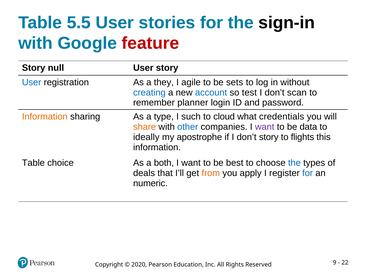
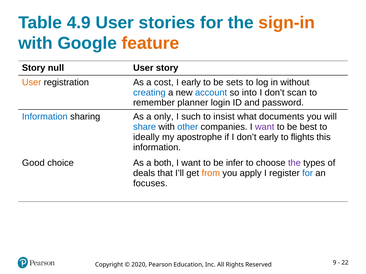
5.5: 5.5 -> 4.9
sign-in colour: black -> orange
feature colour: red -> orange
User at (32, 82) colour: blue -> orange
they: they -> cost
I agile: agile -> early
test: test -> into
Information at (45, 117) colour: orange -> blue
type: type -> only
cloud: cloud -> insist
credentials: credentials -> documents
share colour: orange -> blue
data: data -> best
don’t story: story -> early
Table at (33, 163): Table -> Good
best: best -> infer
the at (294, 163) colour: blue -> purple
numeric: numeric -> focuses
